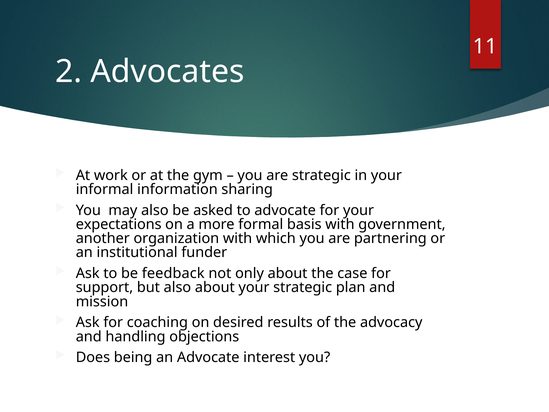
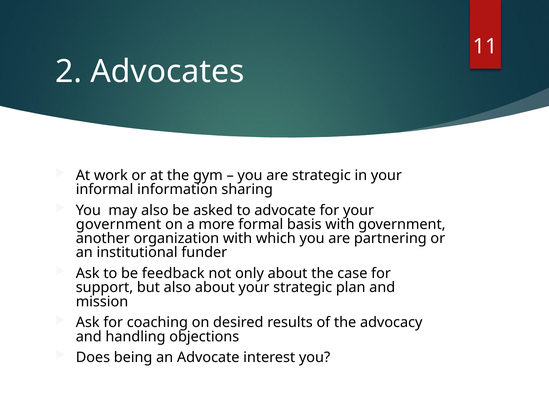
expectations at (119, 224): expectations -> government
